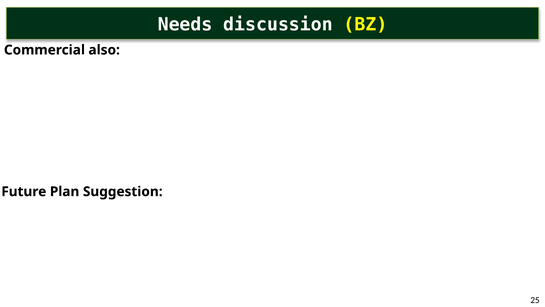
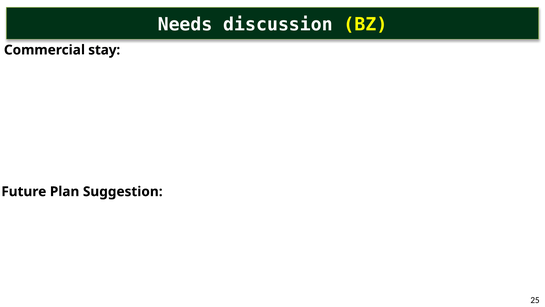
also: also -> stay
